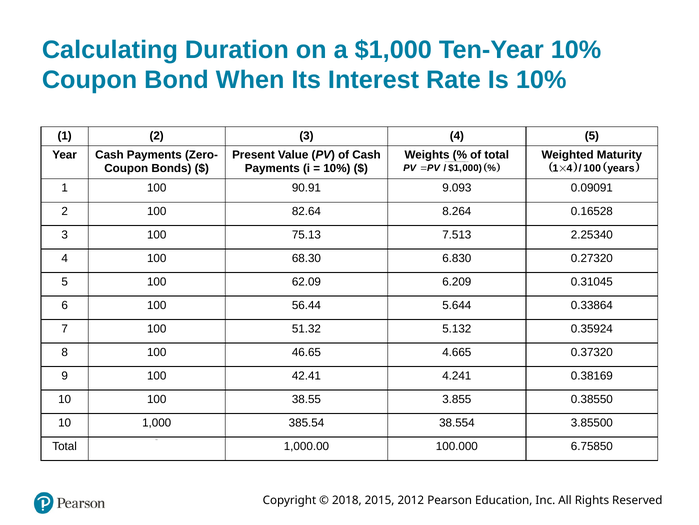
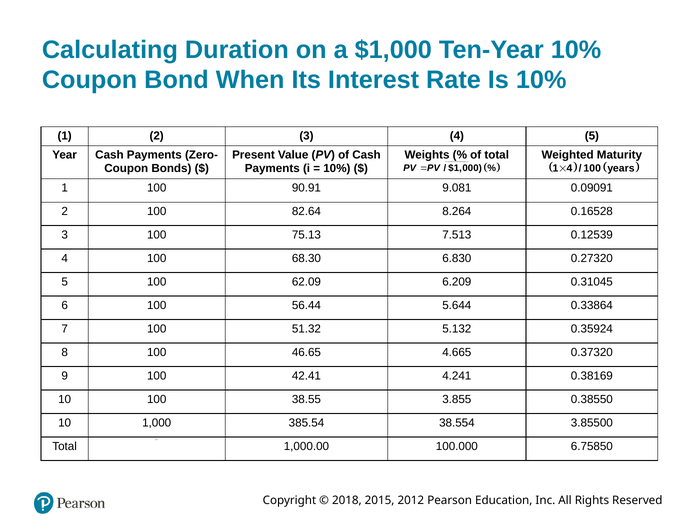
9.093: 9.093 -> 9.081
2.25340: 2.25340 -> 0.12539
